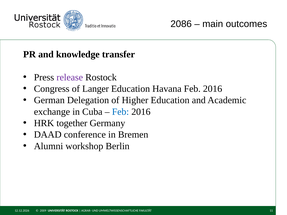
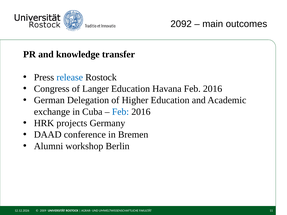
2086: 2086 -> 2092
release colour: purple -> blue
together: together -> projects
